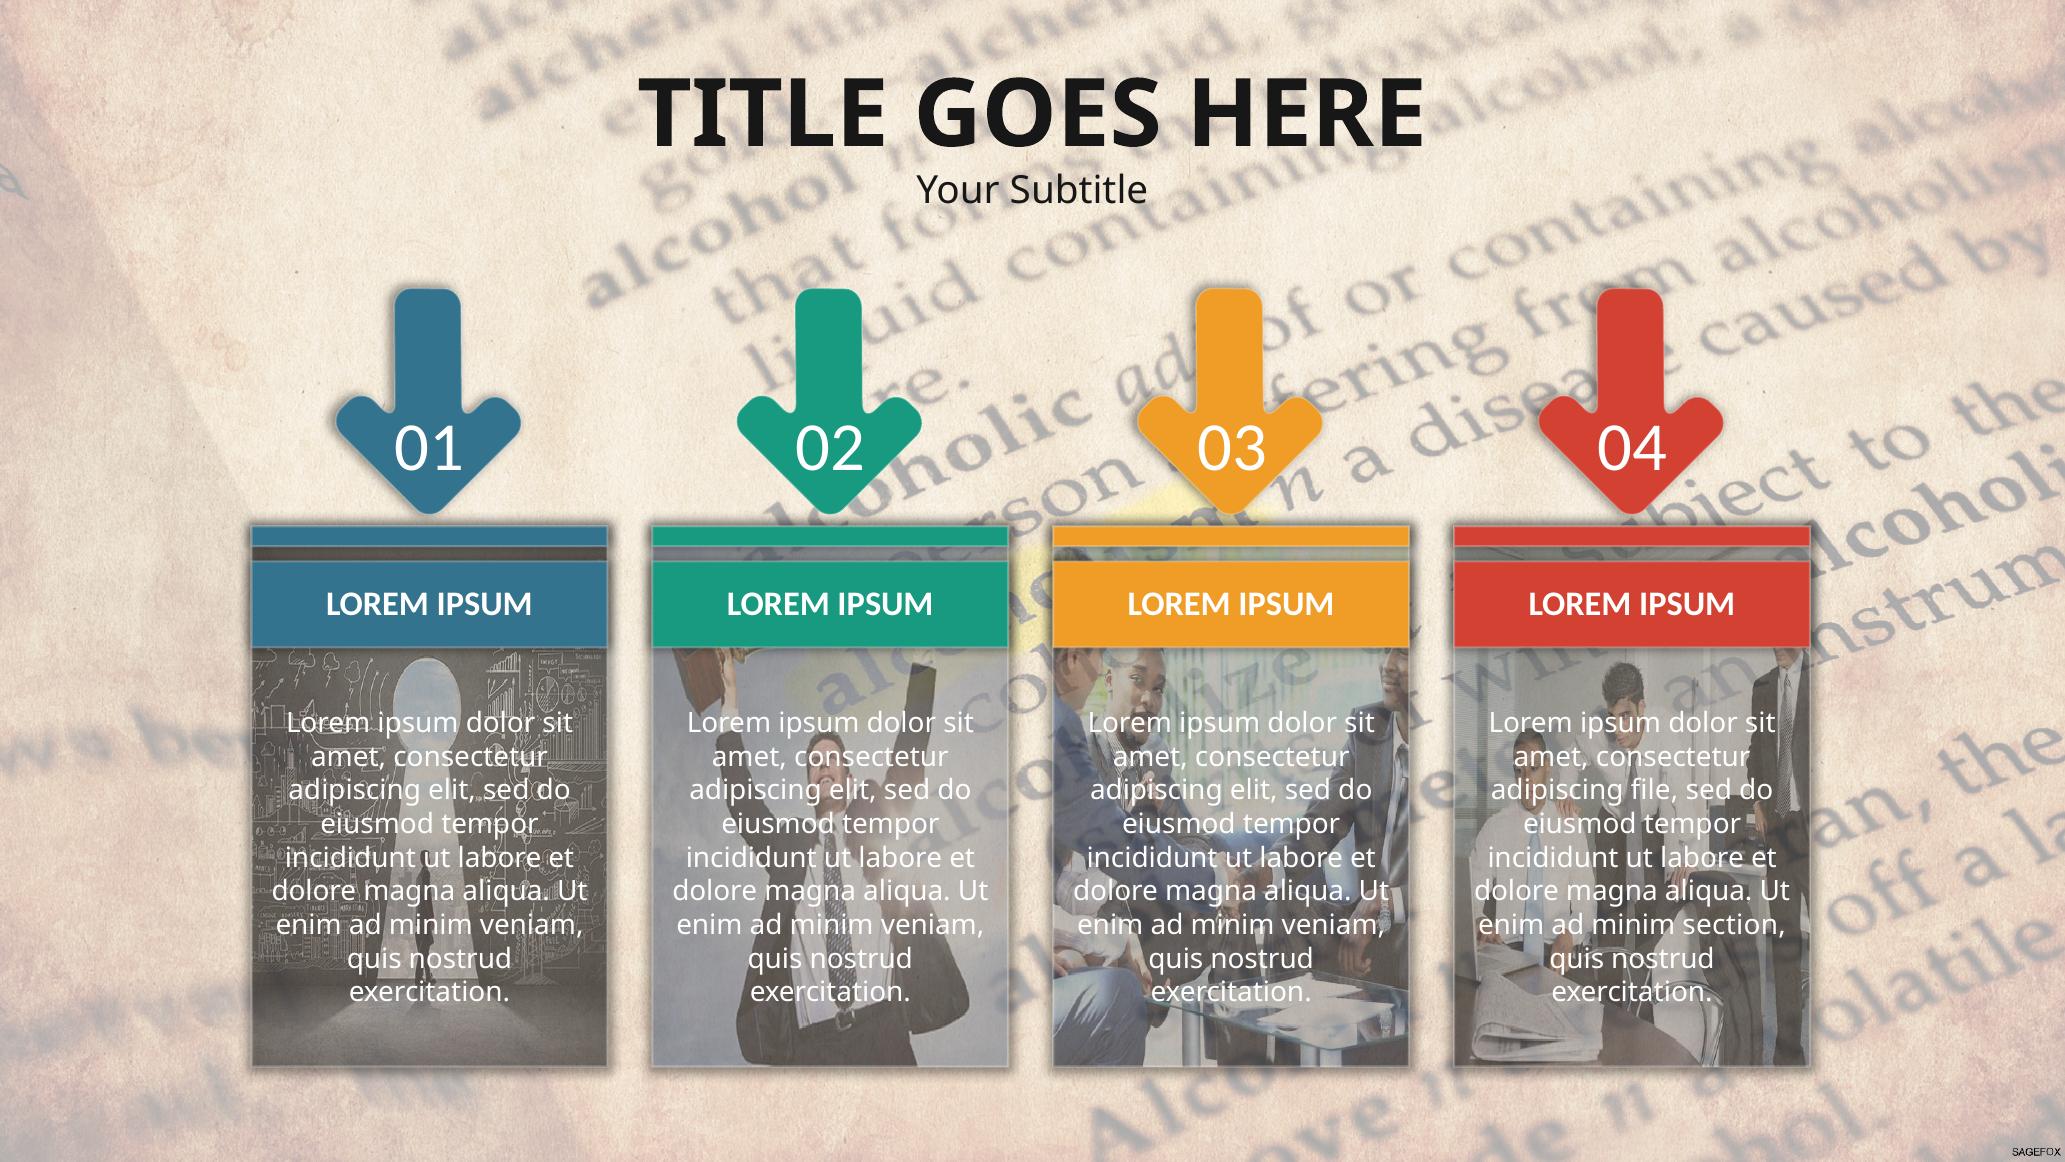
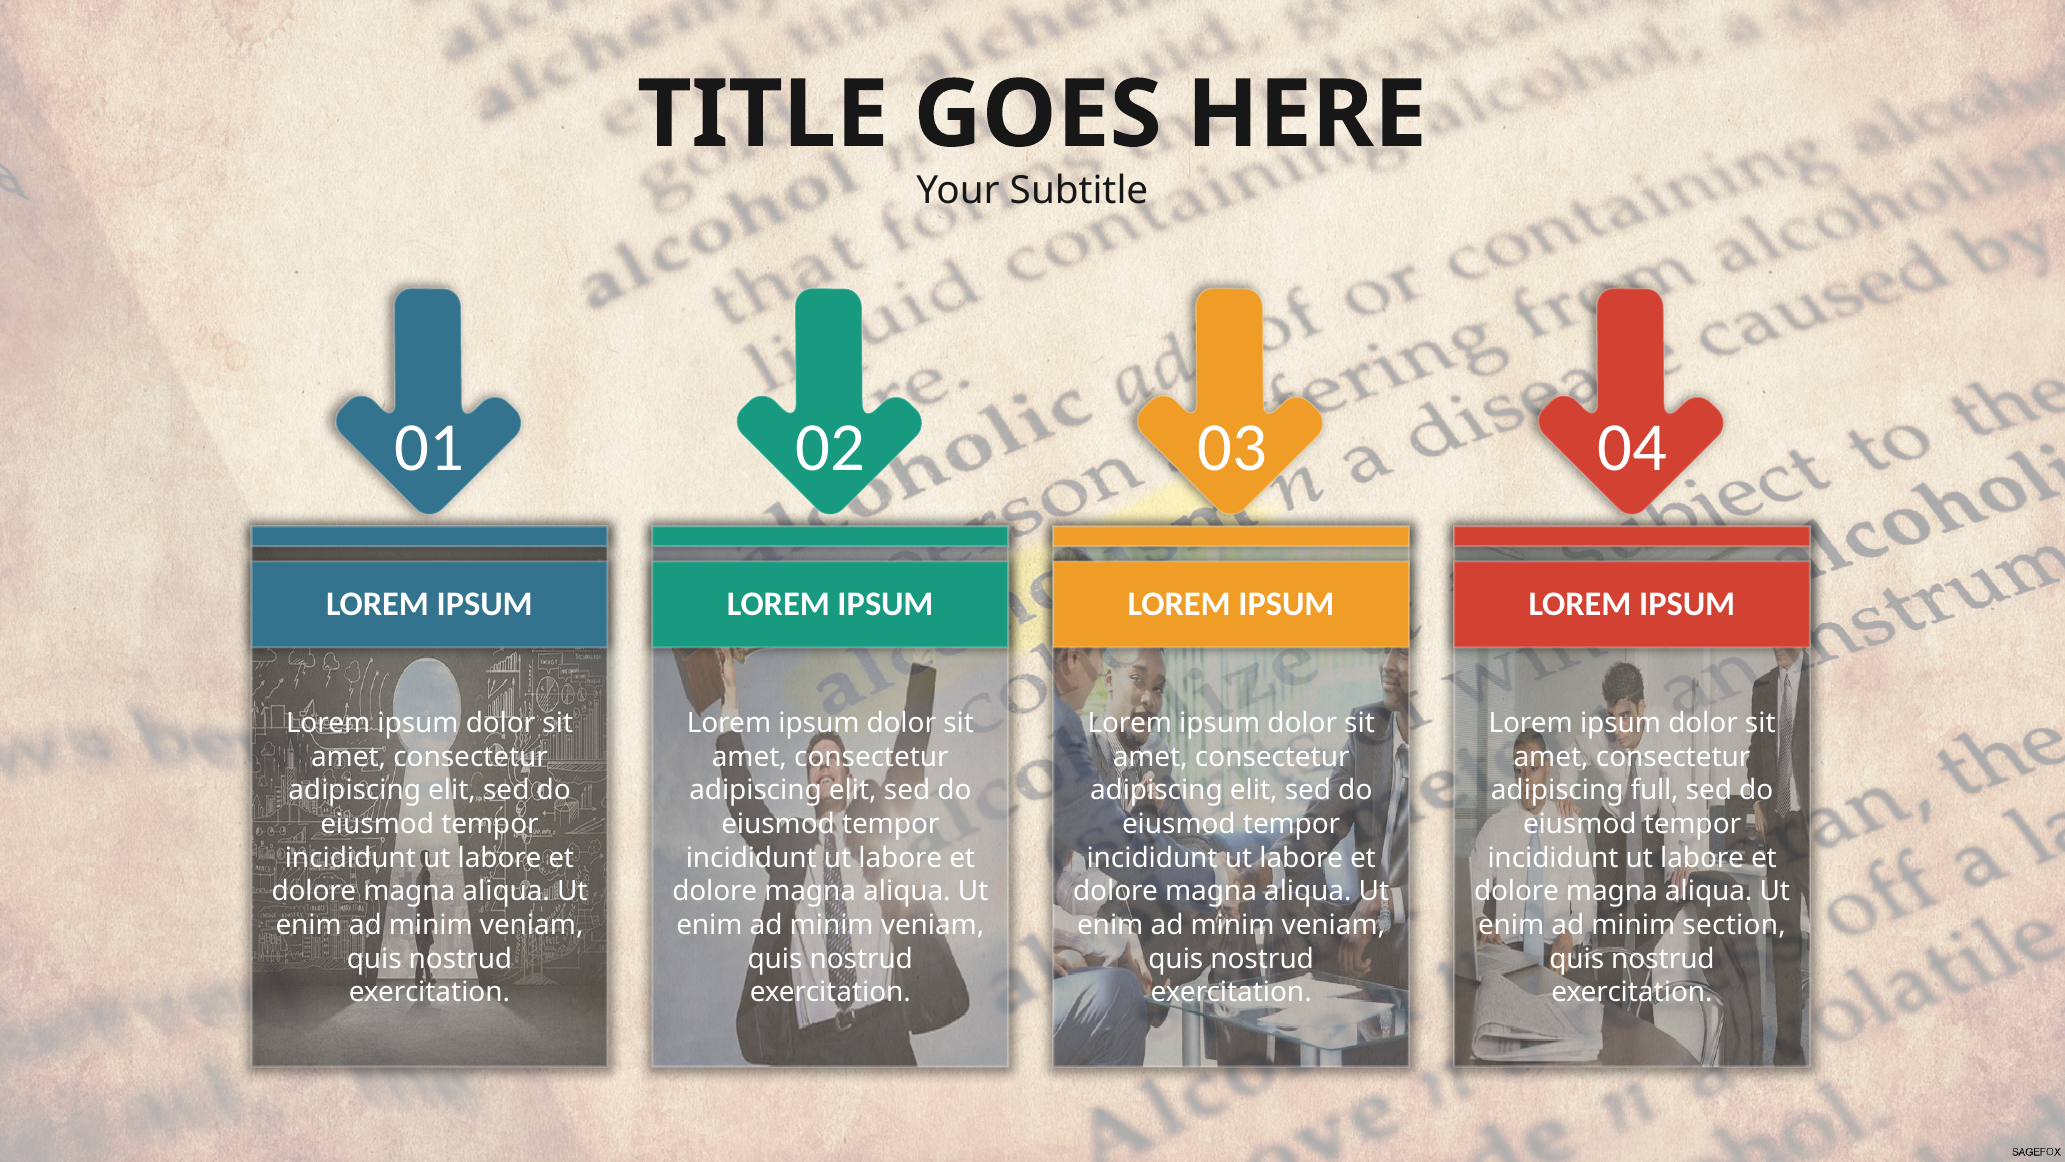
file: file -> full
